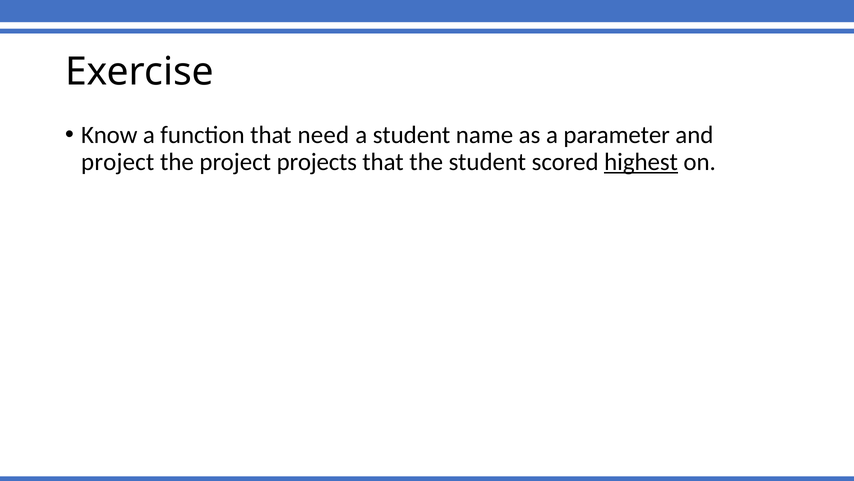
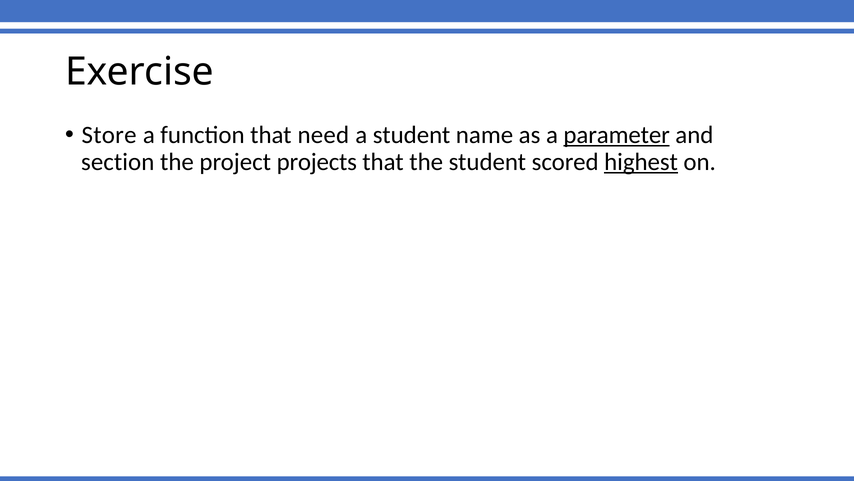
Know: Know -> Store
parameter underline: none -> present
project at (118, 162): project -> section
